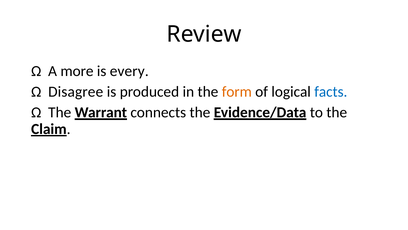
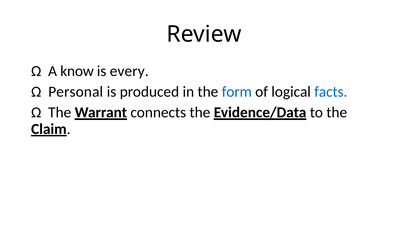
more: more -> know
Disagree: Disagree -> Personal
form colour: orange -> blue
